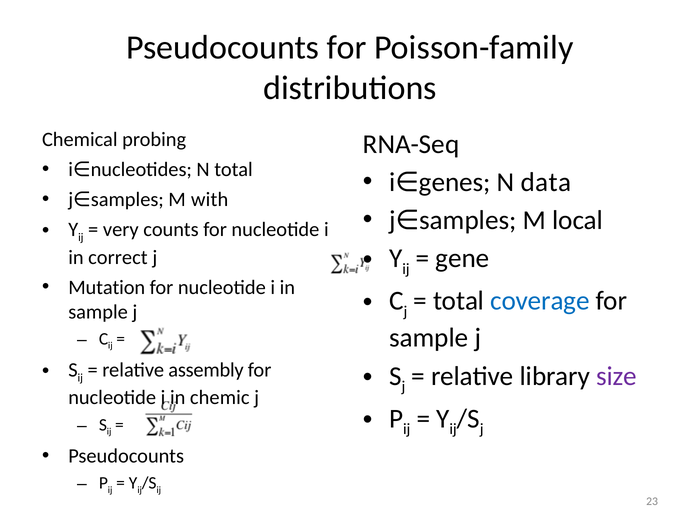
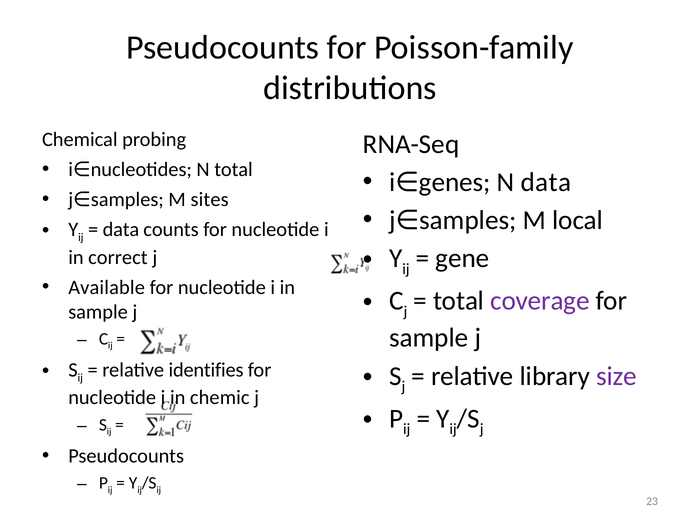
with: with -> sites
very at (121, 230): very -> data
Mutation: Mutation -> Available
coverage colour: blue -> purple
assembly: assembly -> identifies
